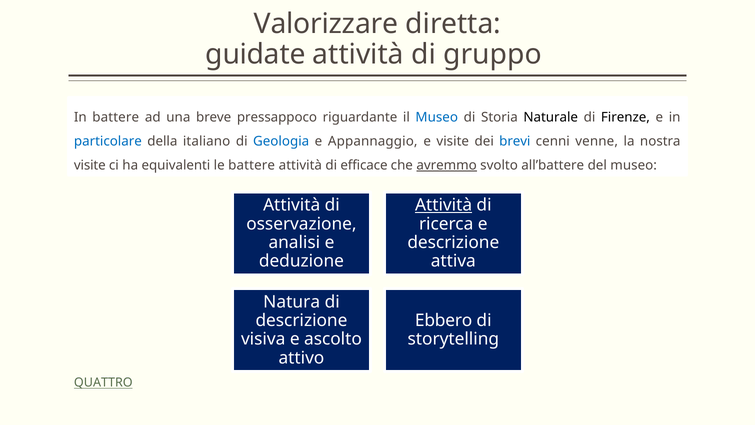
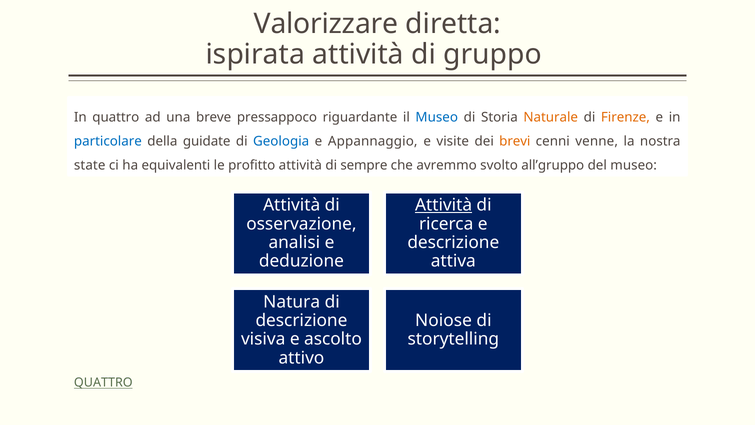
guidate: guidate -> ispirata
In battere: battere -> quattro
Naturale colour: black -> orange
Firenze colour: black -> orange
italiano: italiano -> guidate
brevi colour: blue -> orange
visite at (90, 165): visite -> state
le battere: battere -> profitto
efficace: efficace -> sempre
avremmo underline: present -> none
all’battere: all’battere -> all’gruppo
Ebbero: Ebbero -> Noiose
